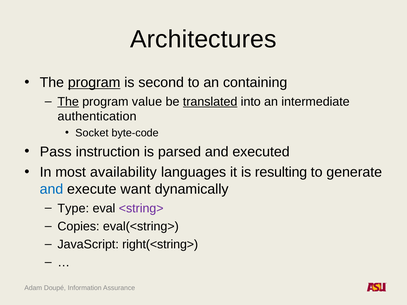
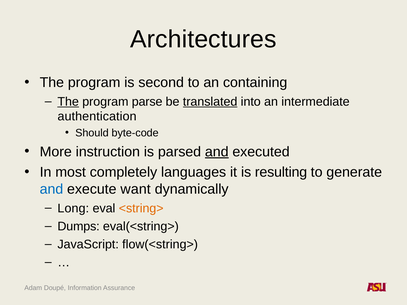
program at (94, 83) underline: present -> none
value: value -> parse
Socket: Socket -> Should
Pass: Pass -> More
and at (217, 152) underline: none -> present
availability: availability -> completely
Type: Type -> Long
<string> colour: purple -> orange
Copies: Copies -> Dumps
right(<string>: right(<string> -> flow(<string>
